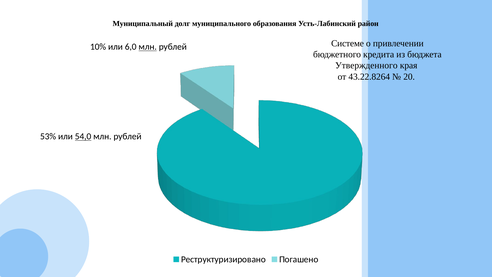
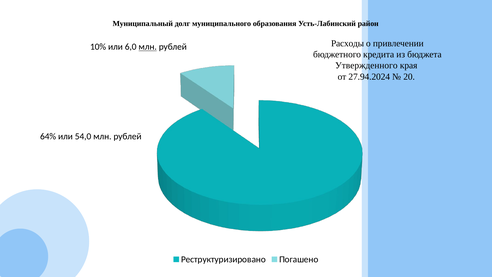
Системе: Системе -> Расходы
43.22.8264: 43.22.8264 -> 27.94.2024
53%: 53% -> 64%
54,0 underline: present -> none
